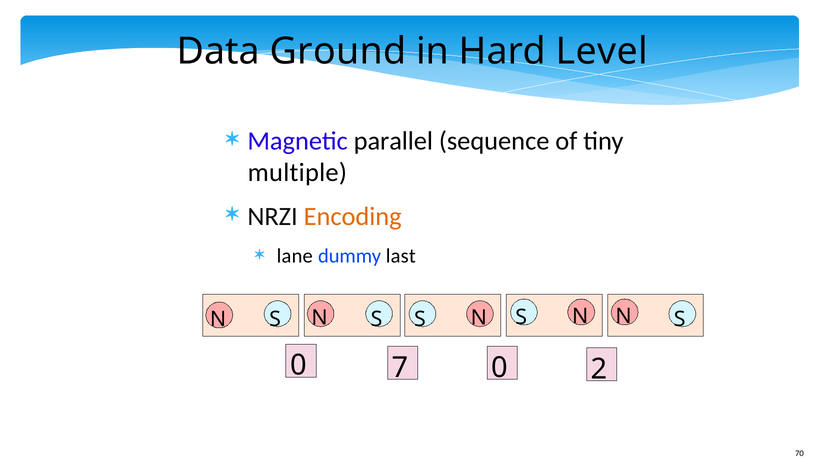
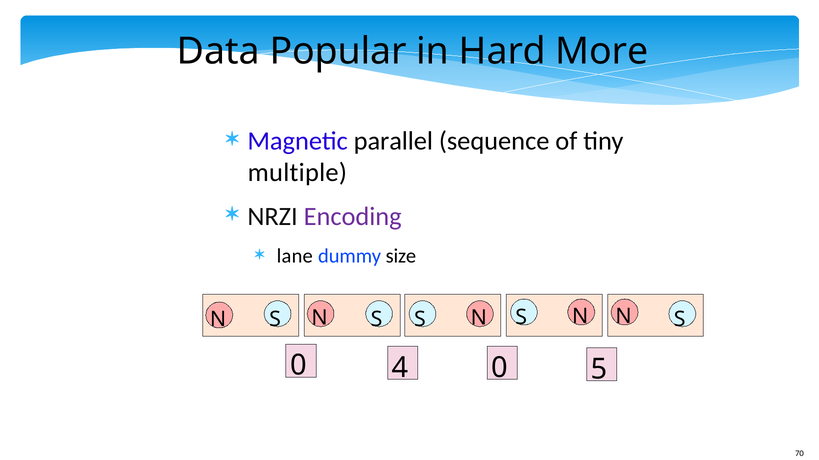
Ground: Ground -> Popular
Level: Level -> More
Encoding colour: orange -> purple
last: last -> size
7: 7 -> 4
2: 2 -> 5
